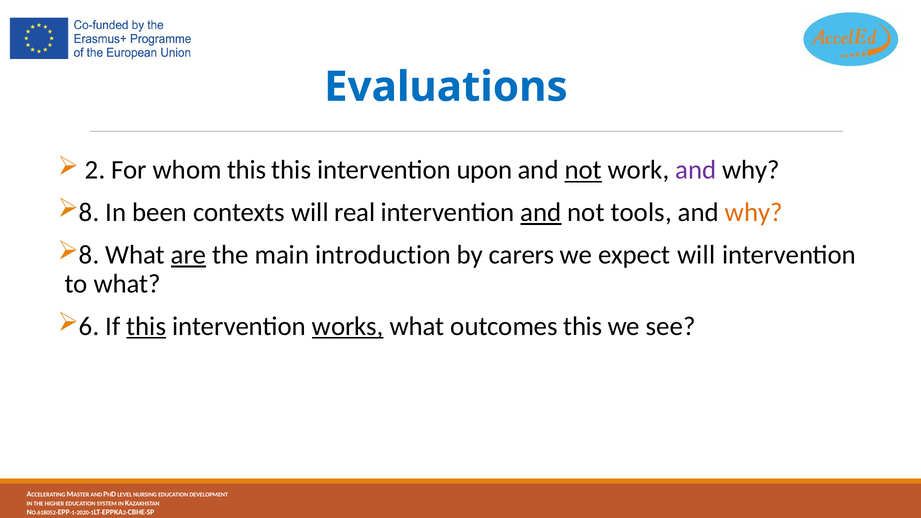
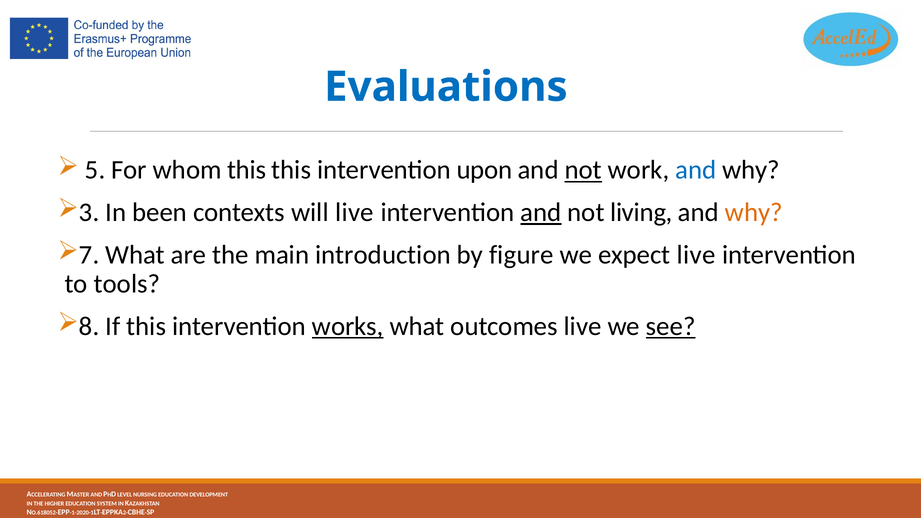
2: 2 -> 5
and at (696, 170) colour: purple -> blue
8 at (89, 213): 8 -> 3
will real: real -> live
tools: tools -> living
8 at (89, 255): 8 -> 7
are underline: present -> none
carers: carers -> figure
expect will: will -> live
to what: what -> tools
6: 6 -> 8
this at (146, 326) underline: present -> none
outcomes this: this -> live
see underline: none -> present
